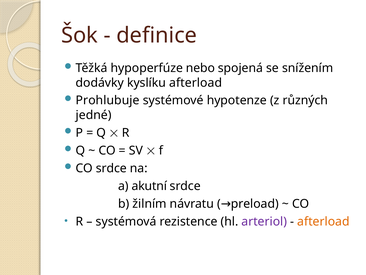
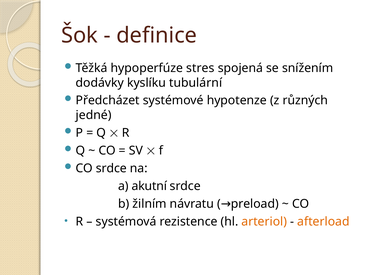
nebo: nebo -> stres
kyslíku afterload: afterload -> tubulární
Prohlubuje: Prohlubuje -> Předcházet
arteriol colour: purple -> orange
